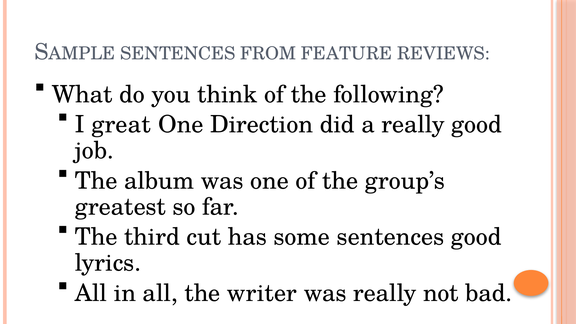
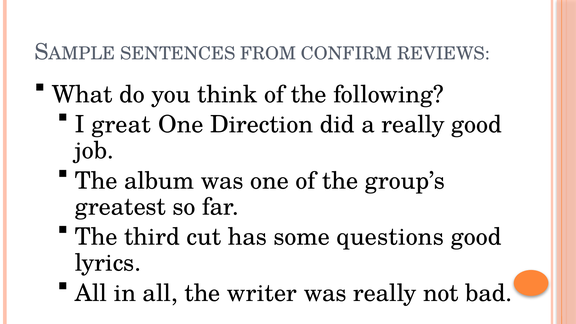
FEATURE: FEATURE -> CONFIRM
some sentences: sentences -> questions
